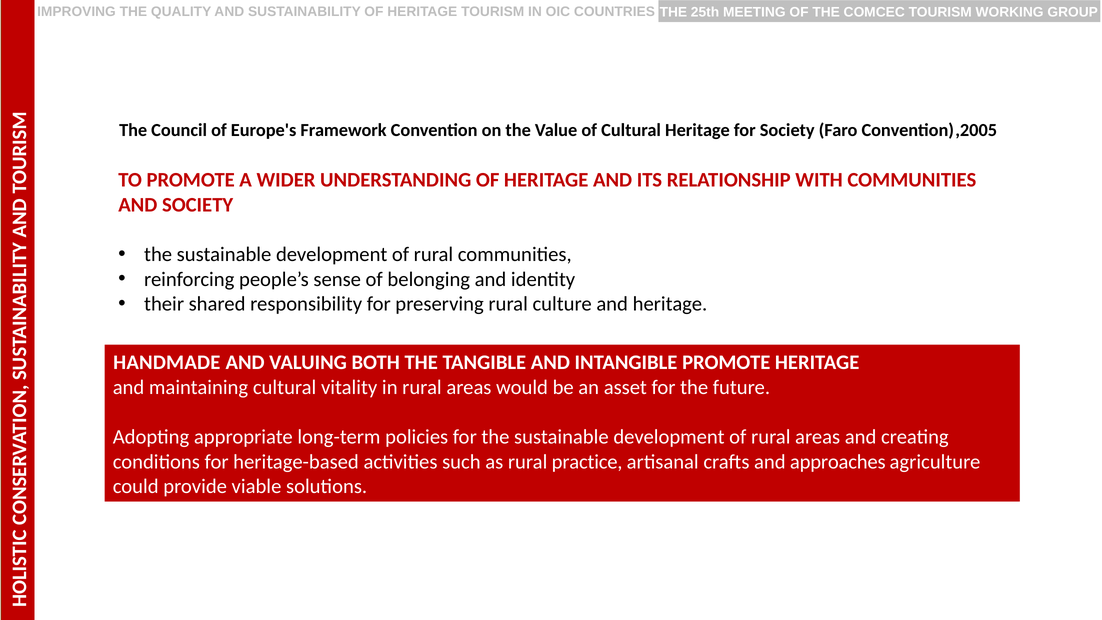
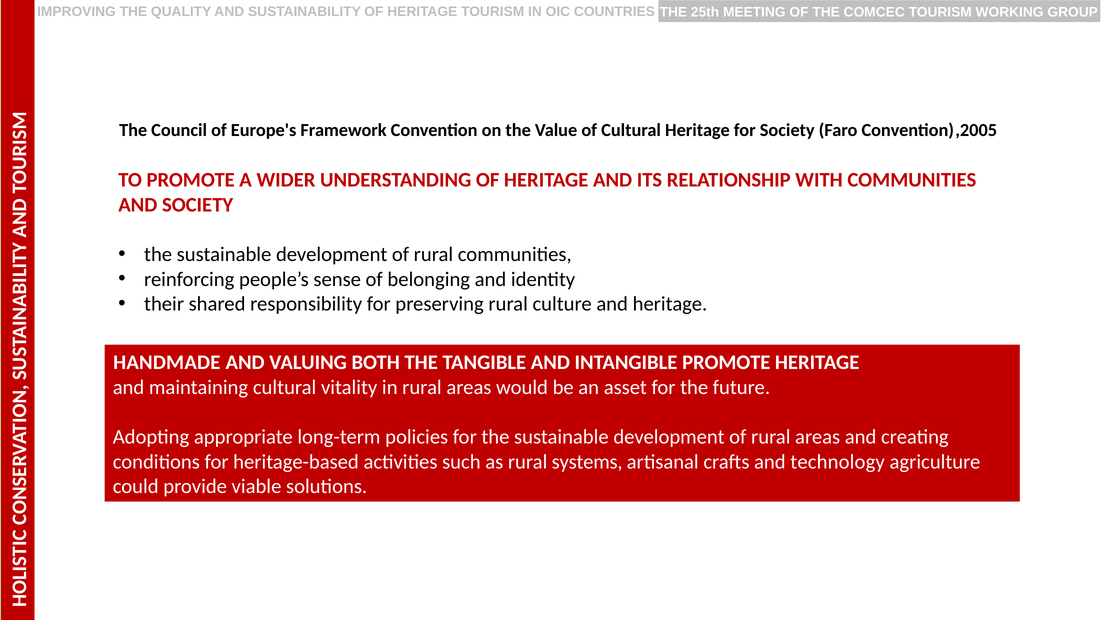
practice: practice -> systems
approaches: approaches -> technology
